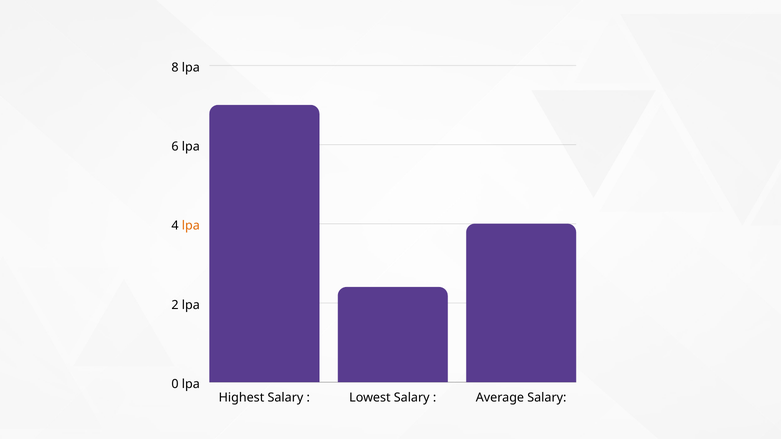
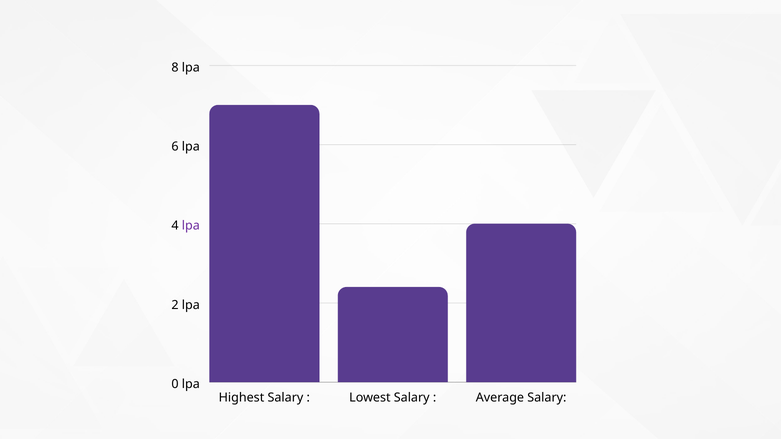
lpa at (191, 226) colour: orange -> purple
